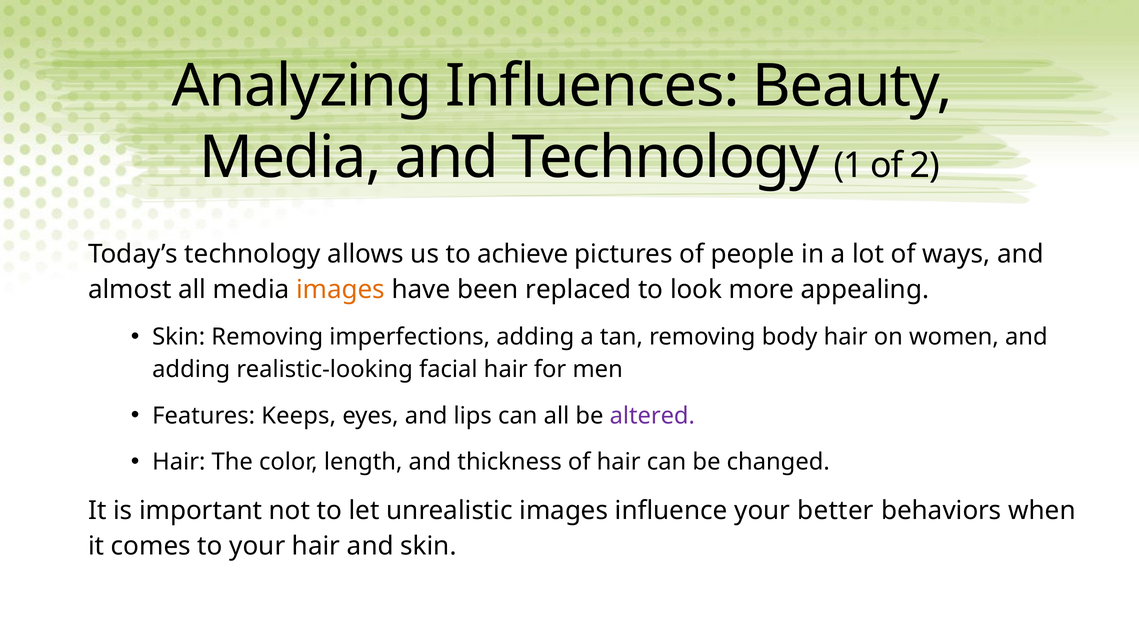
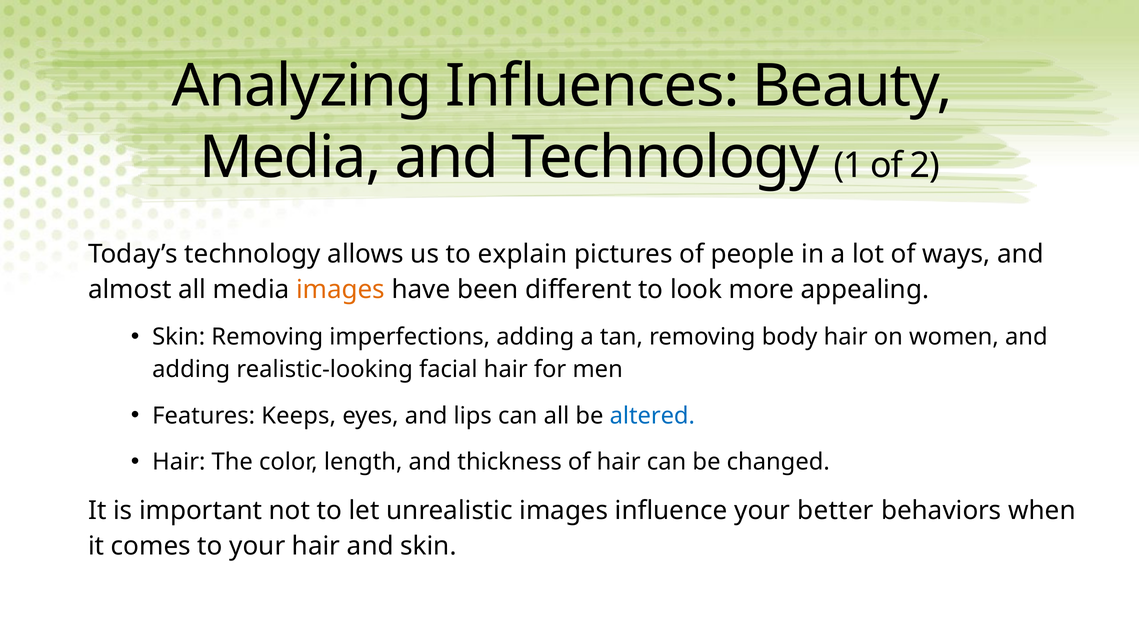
achieve: achieve -> explain
replaced: replaced -> different
altered colour: purple -> blue
